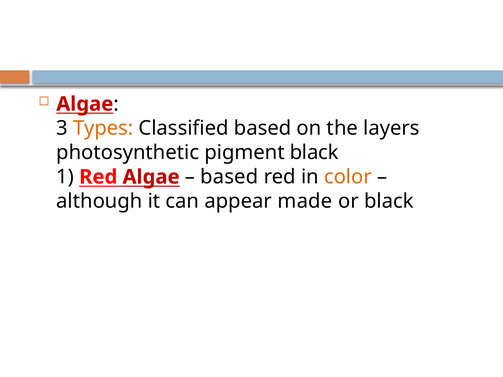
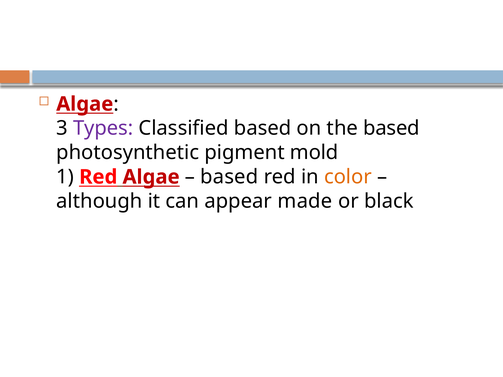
Types colour: orange -> purple
the layers: layers -> based
pigment black: black -> mold
